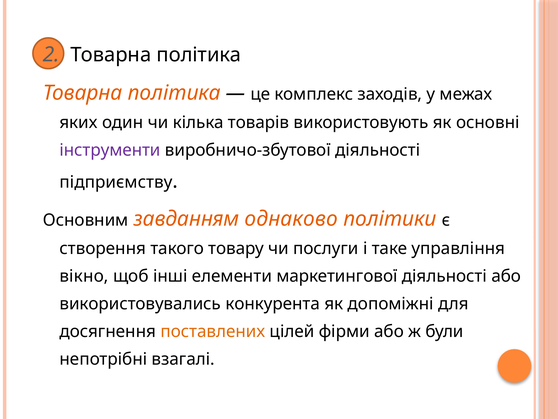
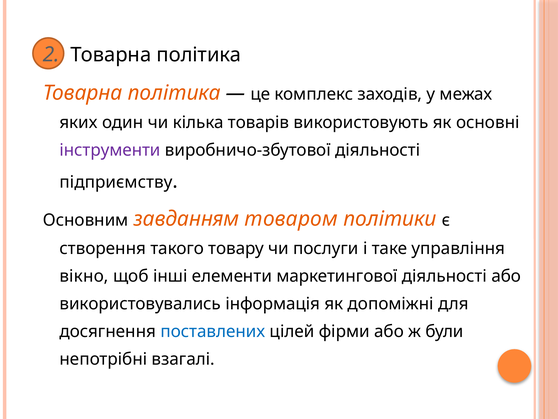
однаково: однаково -> товаром
конкурента: конкурента -> інформація
поставлених colour: orange -> blue
